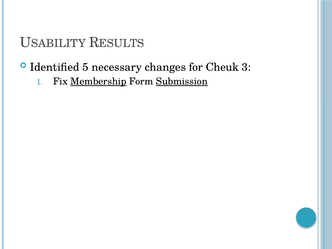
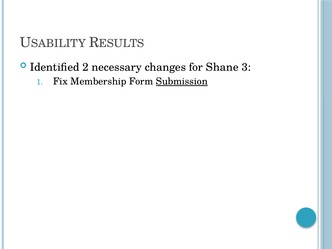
5: 5 -> 2
Cheuk: Cheuk -> Shane
Membership underline: present -> none
